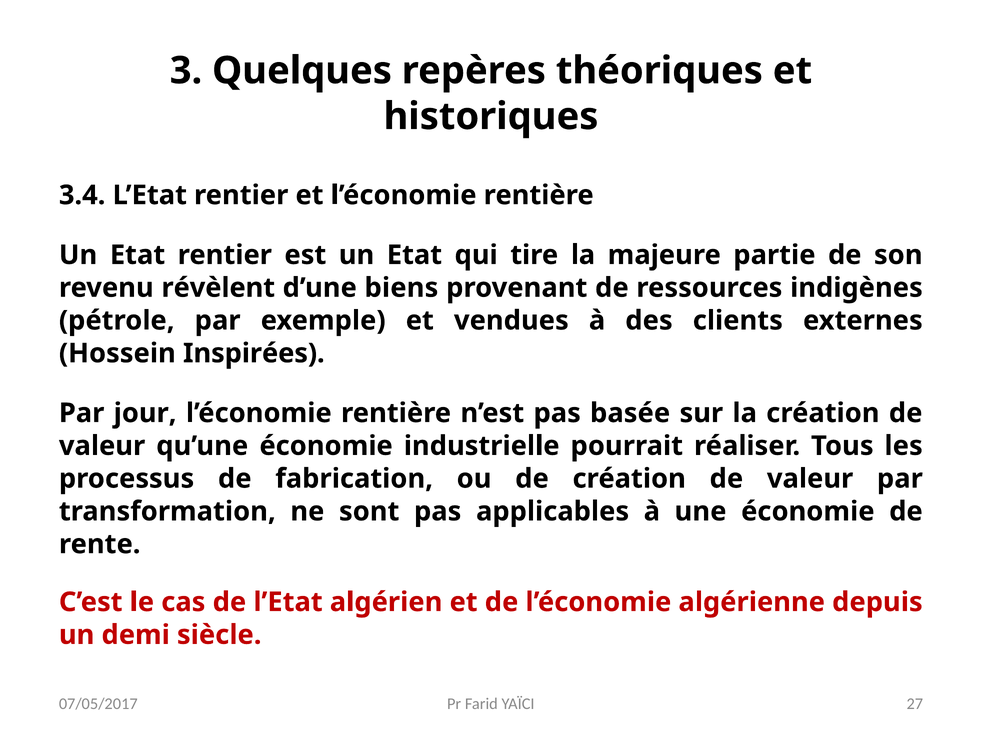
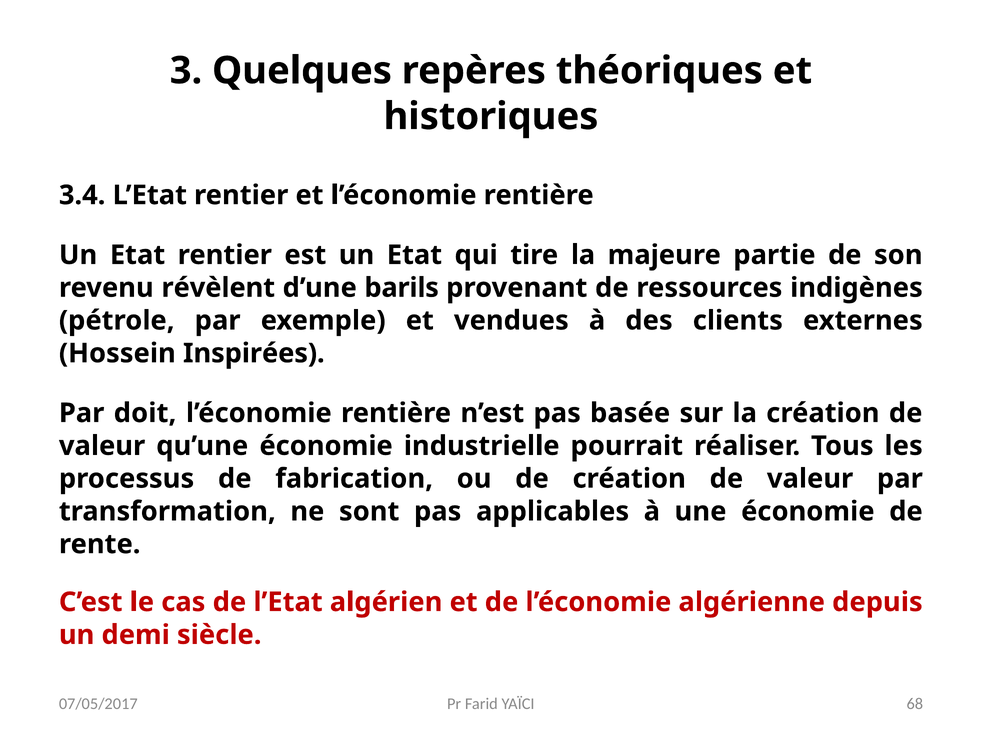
biens: biens -> barils
jour: jour -> doit
27: 27 -> 68
